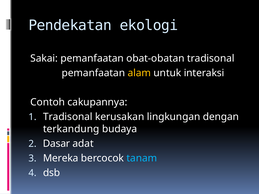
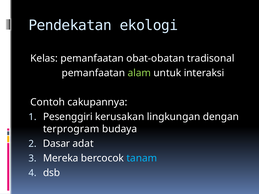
Sakai: Sakai -> Kelas
alam colour: yellow -> light green
Tradisonal at (68, 117): Tradisonal -> Pesenggiri
terkandung: terkandung -> terprogram
